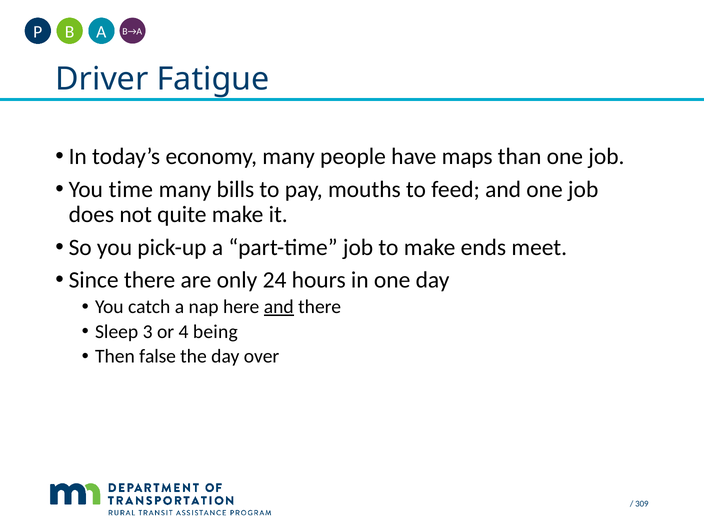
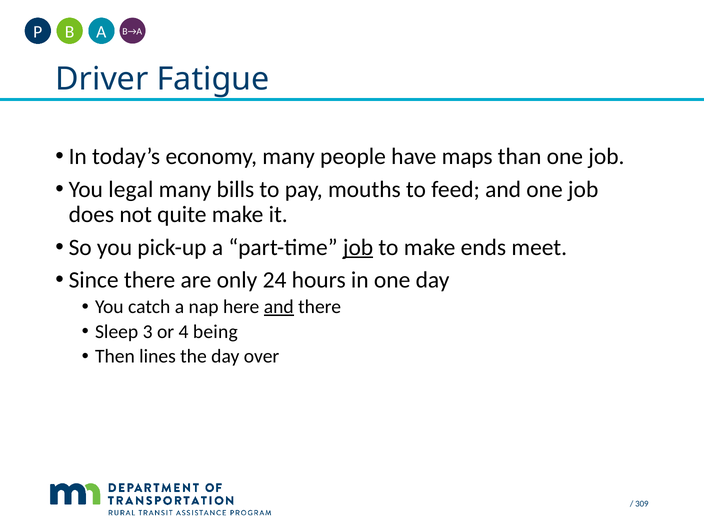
time: time -> legal
job at (358, 247) underline: none -> present
false: false -> lines
